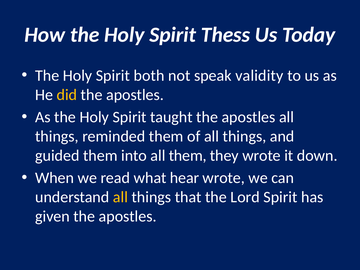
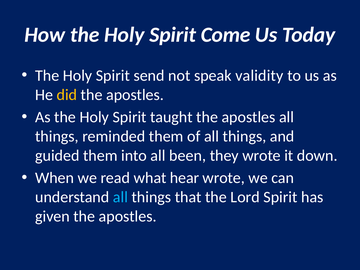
Thess: Thess -> Come
both: both -> send
all them: them -> been
all at (120, 197) colour: yellow -> light blue
